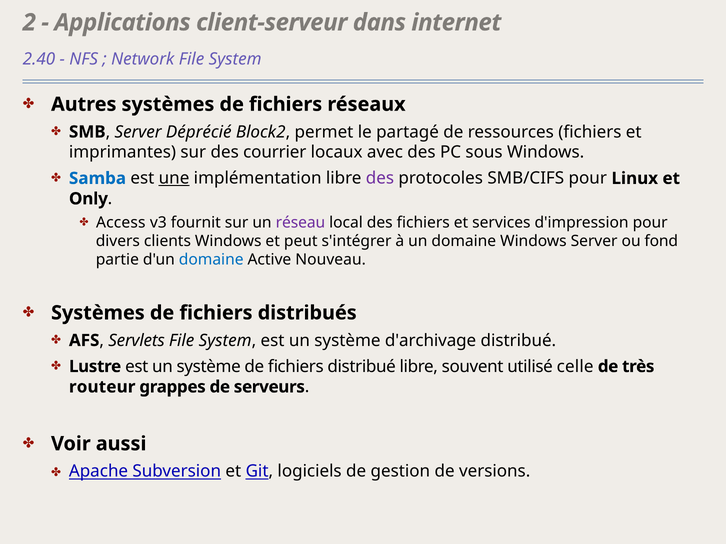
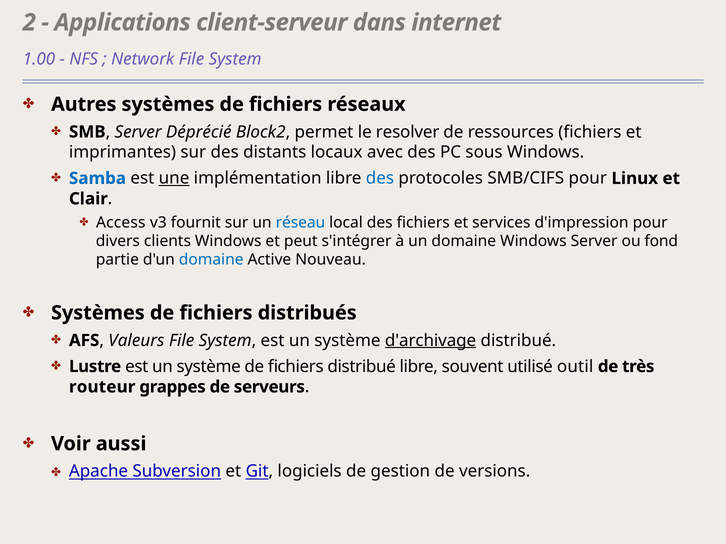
2.40: 2.40 -> 1.00
partagé: partagé -> resolver
courrier: courrier -> distants
des at (380, 179) colour: purple -> blue
Only: Only -> Clair
réseau colour: purple -> blue
Servlets: Servlets -> Valeurs
d'archivage underline: none -> present
celle: celle -> outil
